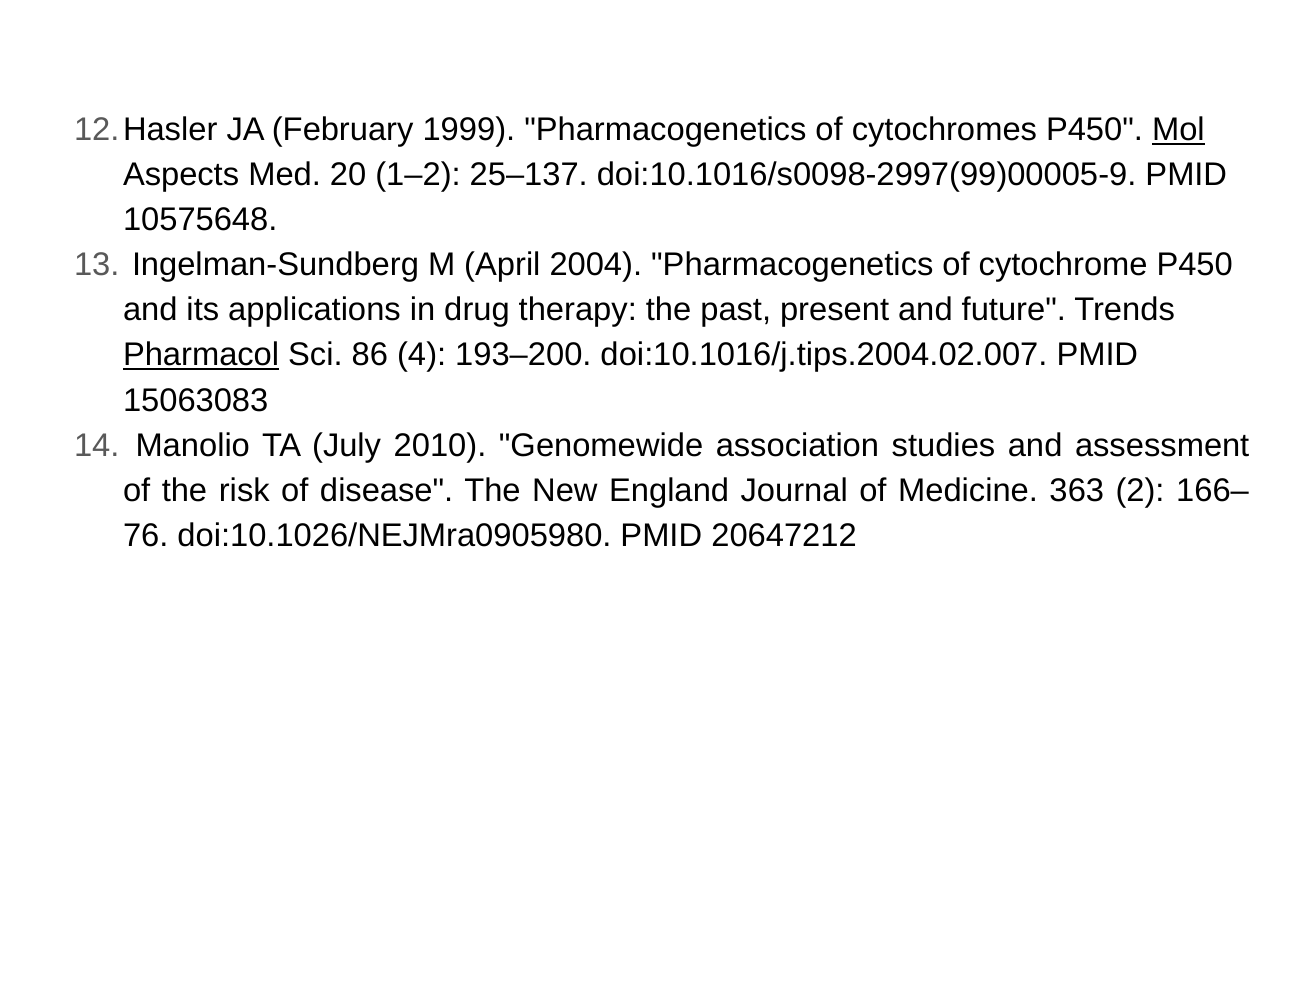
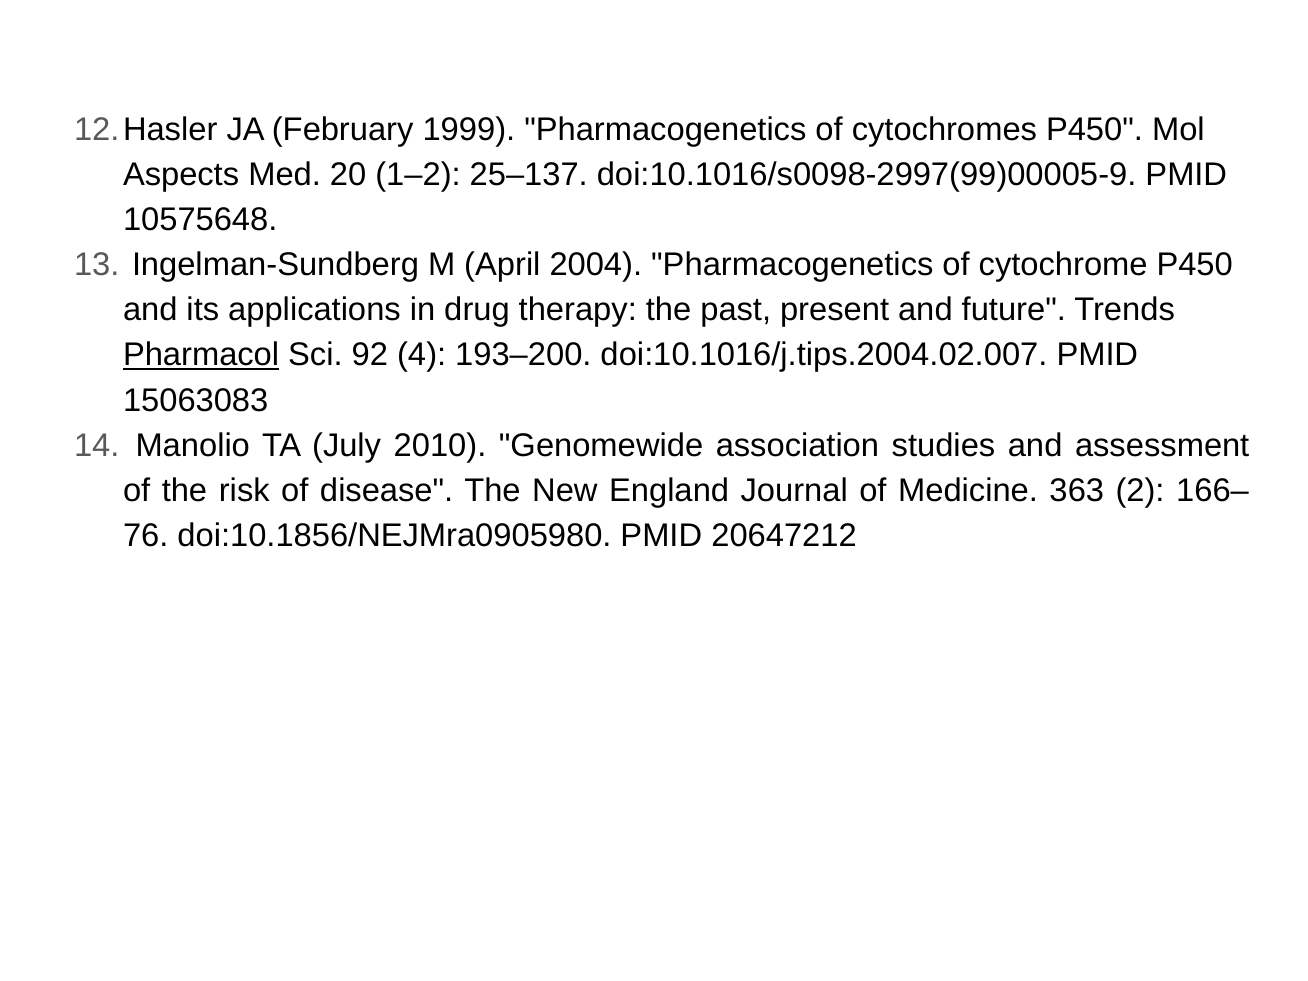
Mol underline: present -> none
86: 86 -> 92
doi:10.1026/NEJMra0905980: doi:10.1026/NEJMra0905980 -> doi:10.1856/NEJMra0905980
